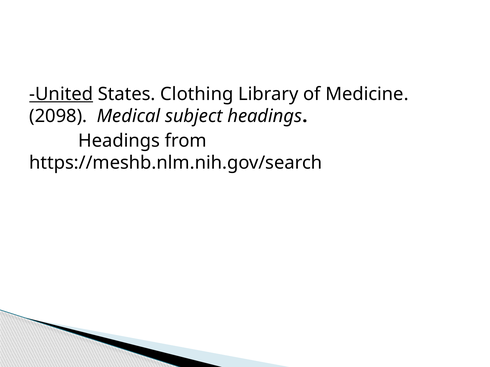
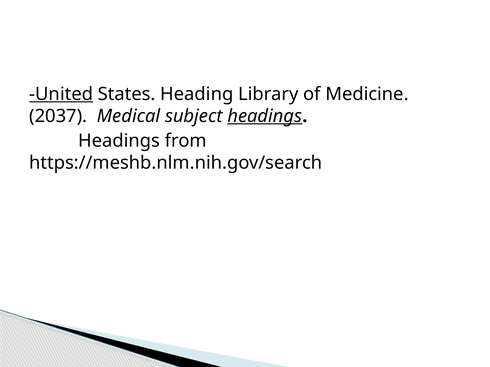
Clothing: Clothing -> Heading
2098: 2098 -> 2037
headings at (265, 116) underline: none -> present
